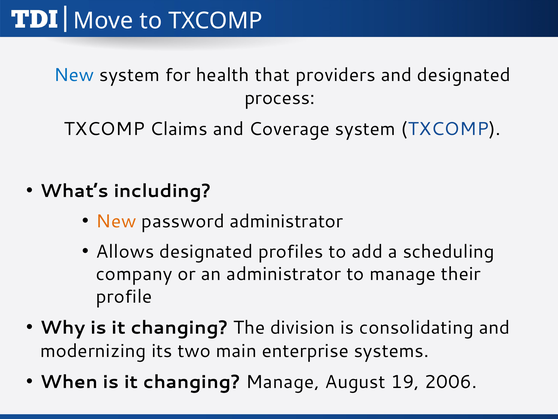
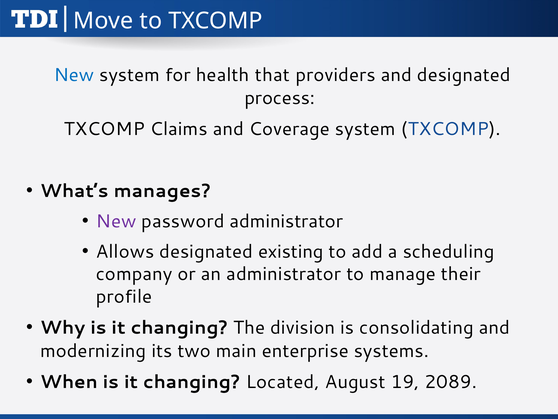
including: including -> manages
New at (116, 221) colour: orange -> purple
profiles: profiles -> existing
changing Manage: Manage -> Located
2006: 2006 -> 2089
